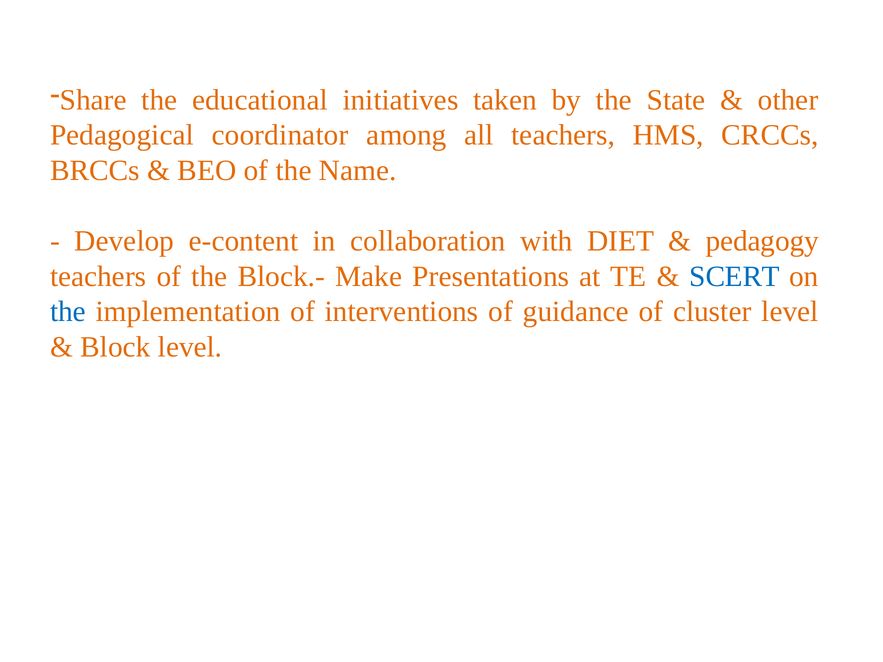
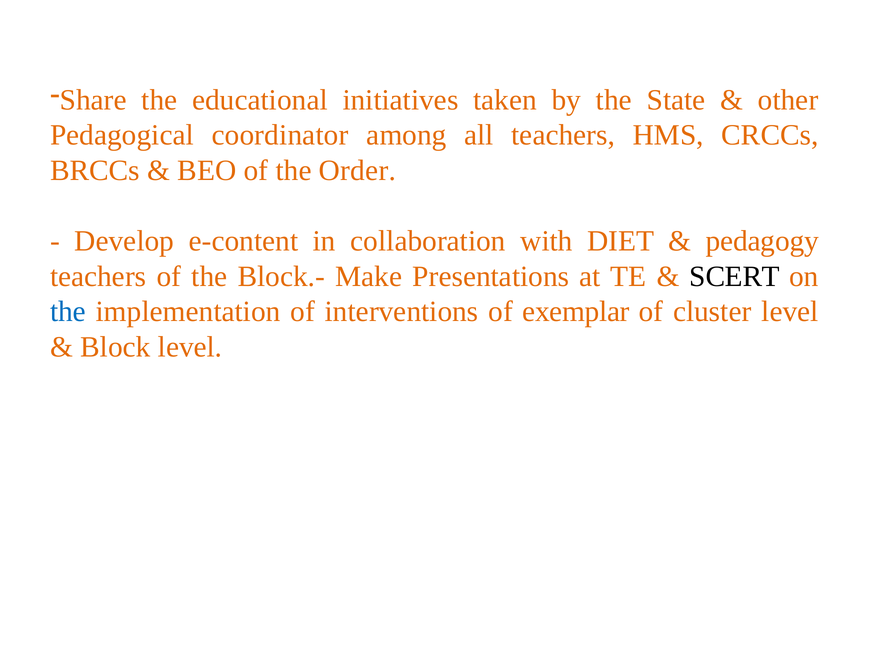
Name: Name -> Order
SCERT colour: blue -> black
guidance: guidance -> exemplar
